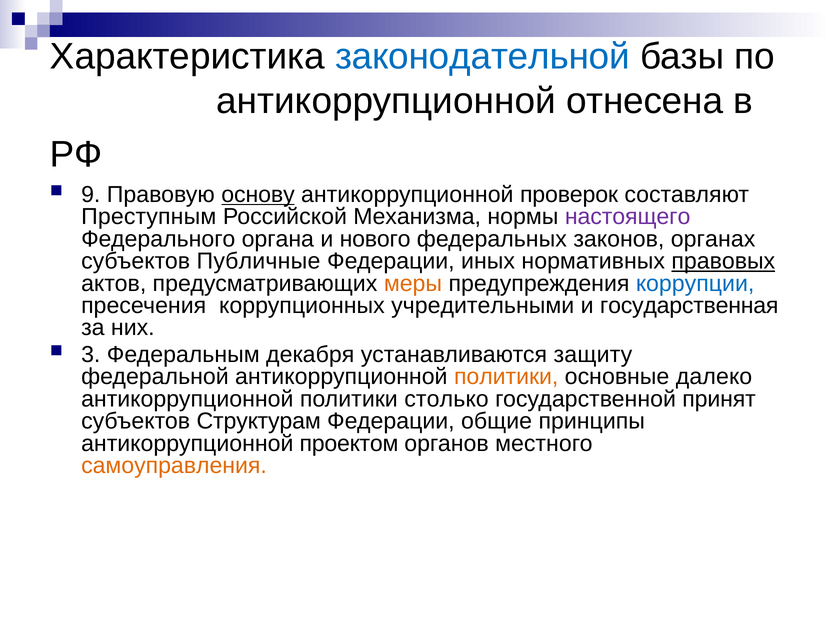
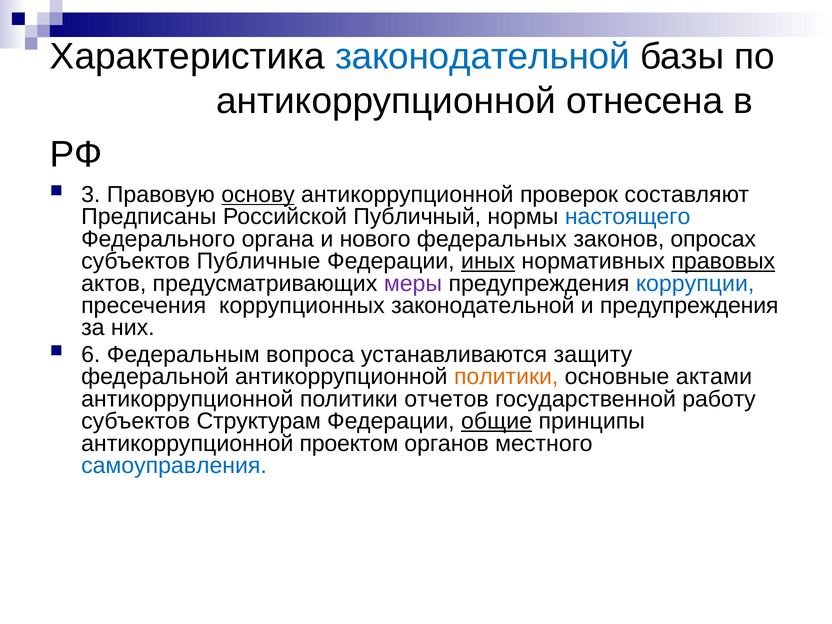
9: 9 -> 3
Преступным: Преступным -> Предписаны
Механизма: Механизма -> Публичный
настоящего colour: purple -> blue
органах: органах -> опросах
иных underline: none -> present
меры colour: orange -> purple
коррупционных учредительными: учредительными -> законодательной
и государственная: государственная -> предупреждения
3: 3 -> 6
декабря: декабря -> вопроса
далеко: далеко -> актами
столько: столько -> отчетов
принят: принят -> работу
общие underline: none -> present
самоуправления colour: orange -> blue
